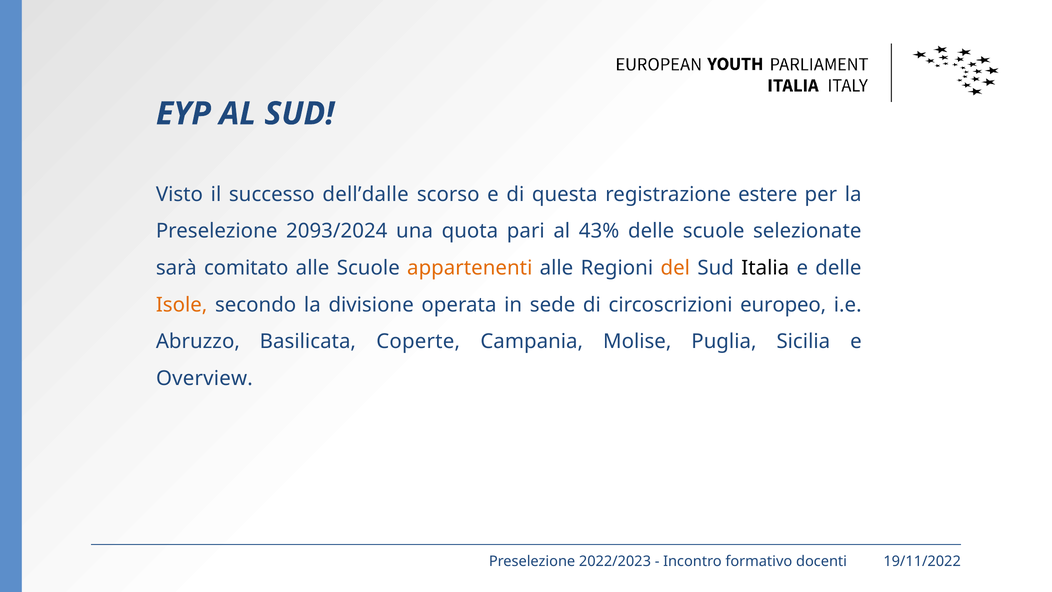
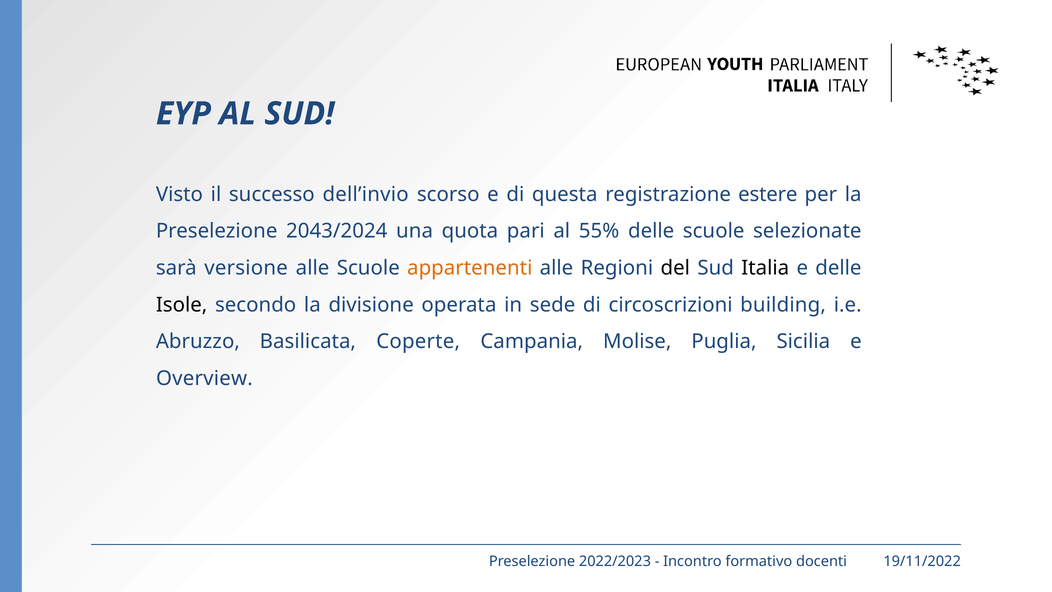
dell’dalle: dell’dalle -> dell’invio
2093/2024: 2093/2024 -> 2043/2024
43%: 43% -> 55%
comitato: comitato -> versione
del colour: orange -> black
Isole colour: orange -> black
europeo: europeo -> building
